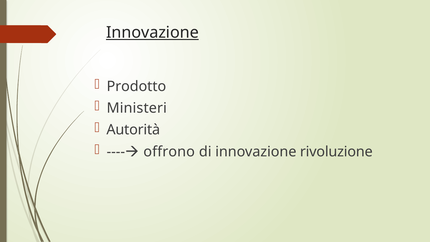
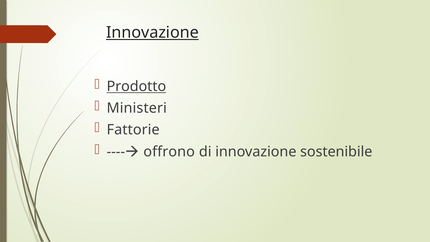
Prodotto underline: none -> present
Autorità: Autorità -> Fattorie
rivoluzione: rivoluzione -> sostenibile
